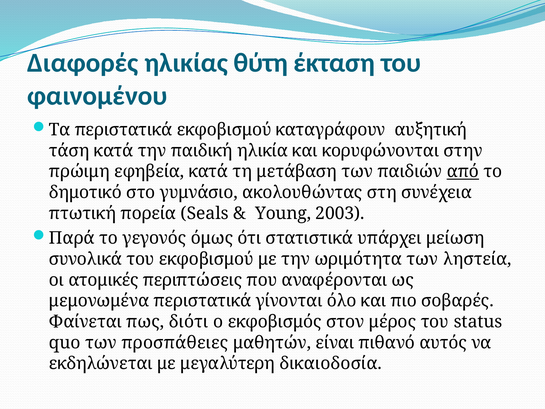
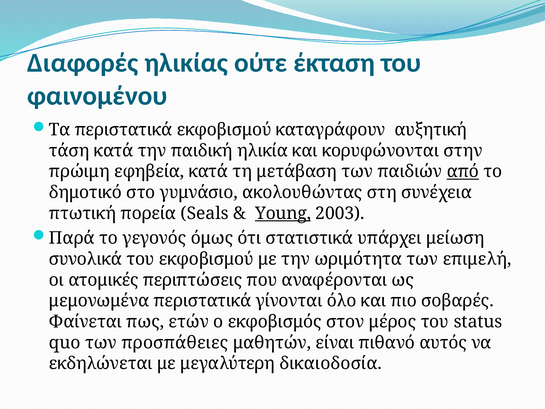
θύτη: θύτη -> ούτε
Young underline: none -> present
ληστεία: ληστεία -> επιμελή
διότι: διότι -> ετών
